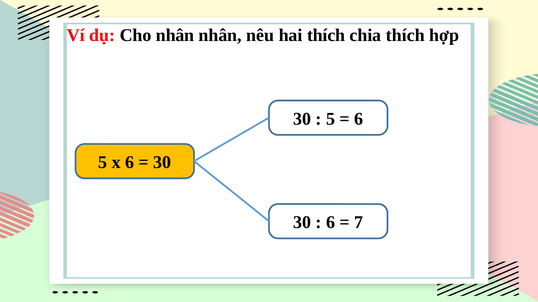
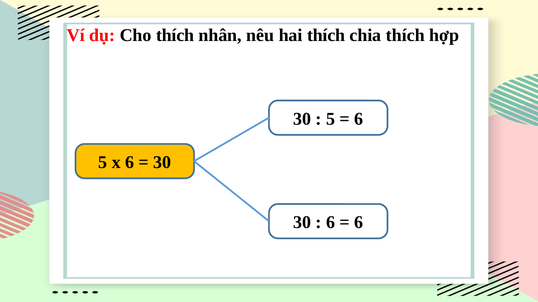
Cho nhân: nhân -> thích
7 at (359, 223): 7 -> 6
